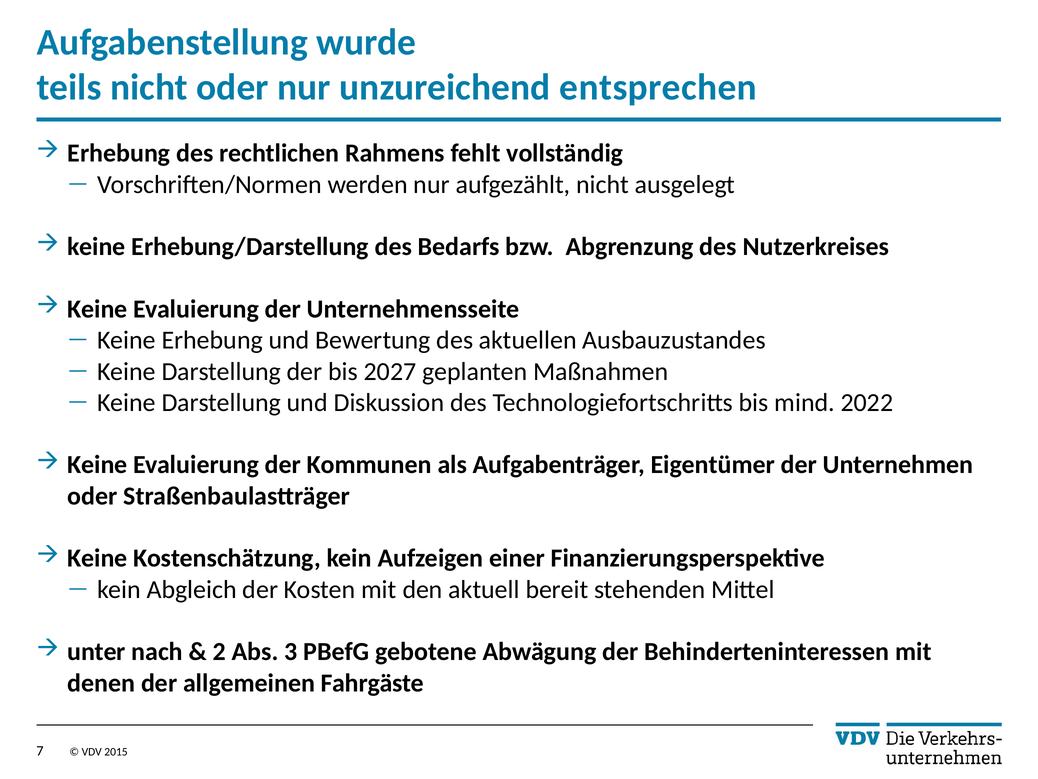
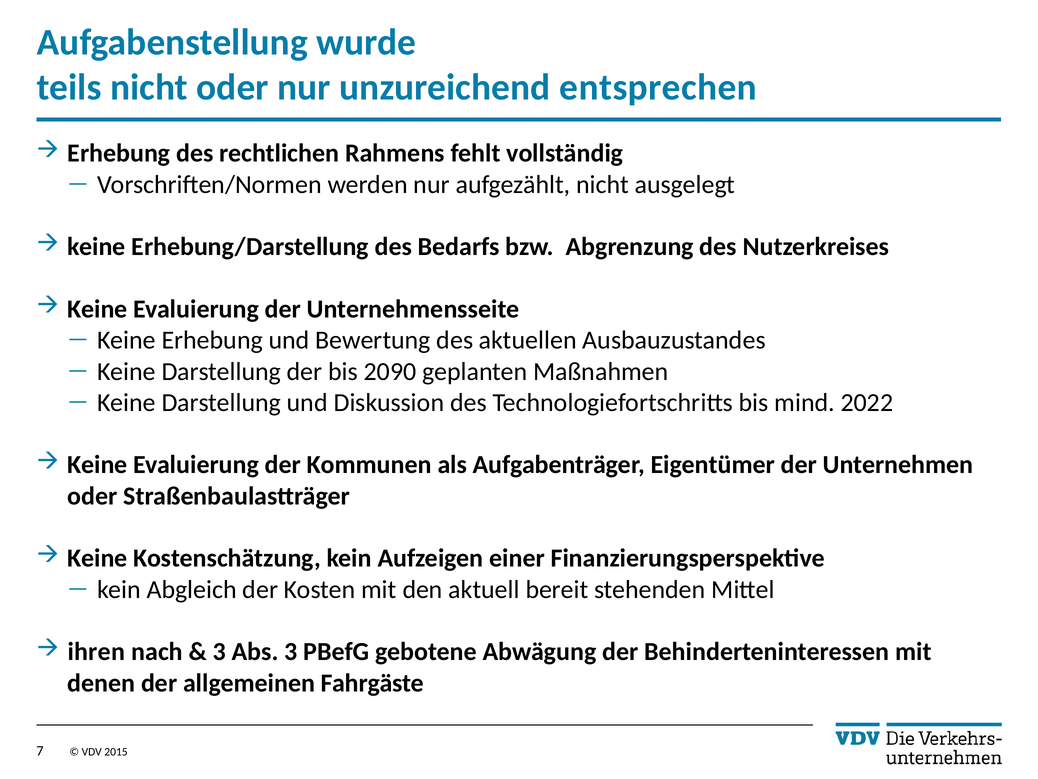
2027: 2027 -> 2090
unter: unter -> ihren
2 at (219, 651): 2 -> 3
